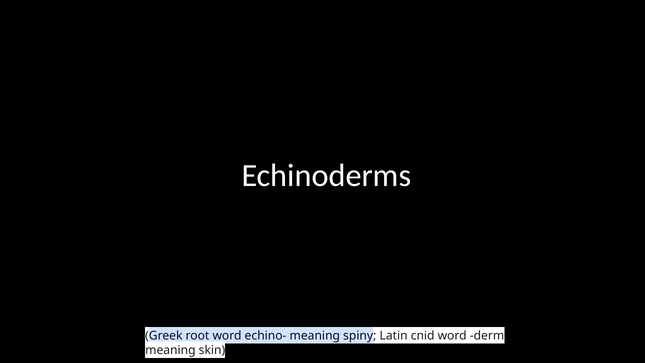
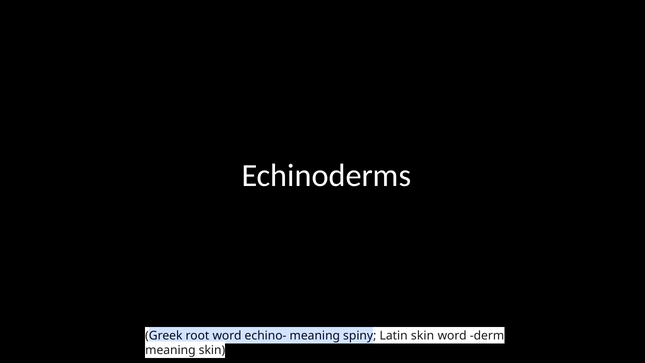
Latin cnid: cnid -> skin
